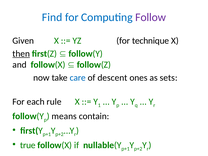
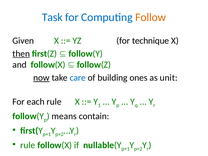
Find: Find -> Task
Follow colour: purple -> orange
now underline: none -> present
descent: descent -> building
sets: sets -> unit
true at (28, 145): true -> rule
